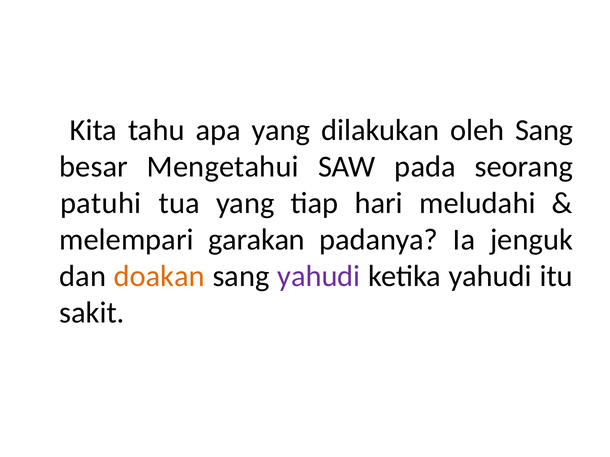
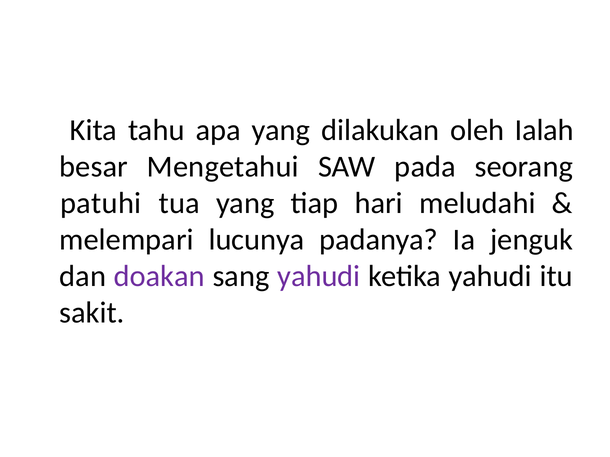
oleh Sang: Sang -> Ialah
garakan: garakan -> lucunya
doakan colour: orange -> purple
